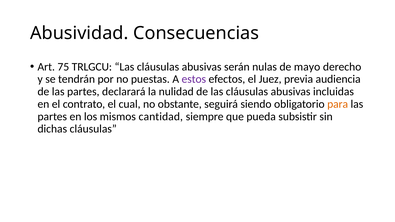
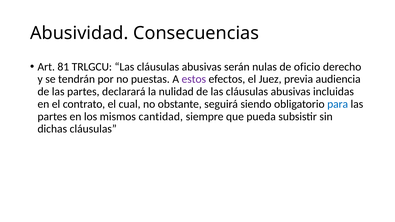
75: 75 -> 81
mayo: mayo -> oficio
para colour: orange -> blue
